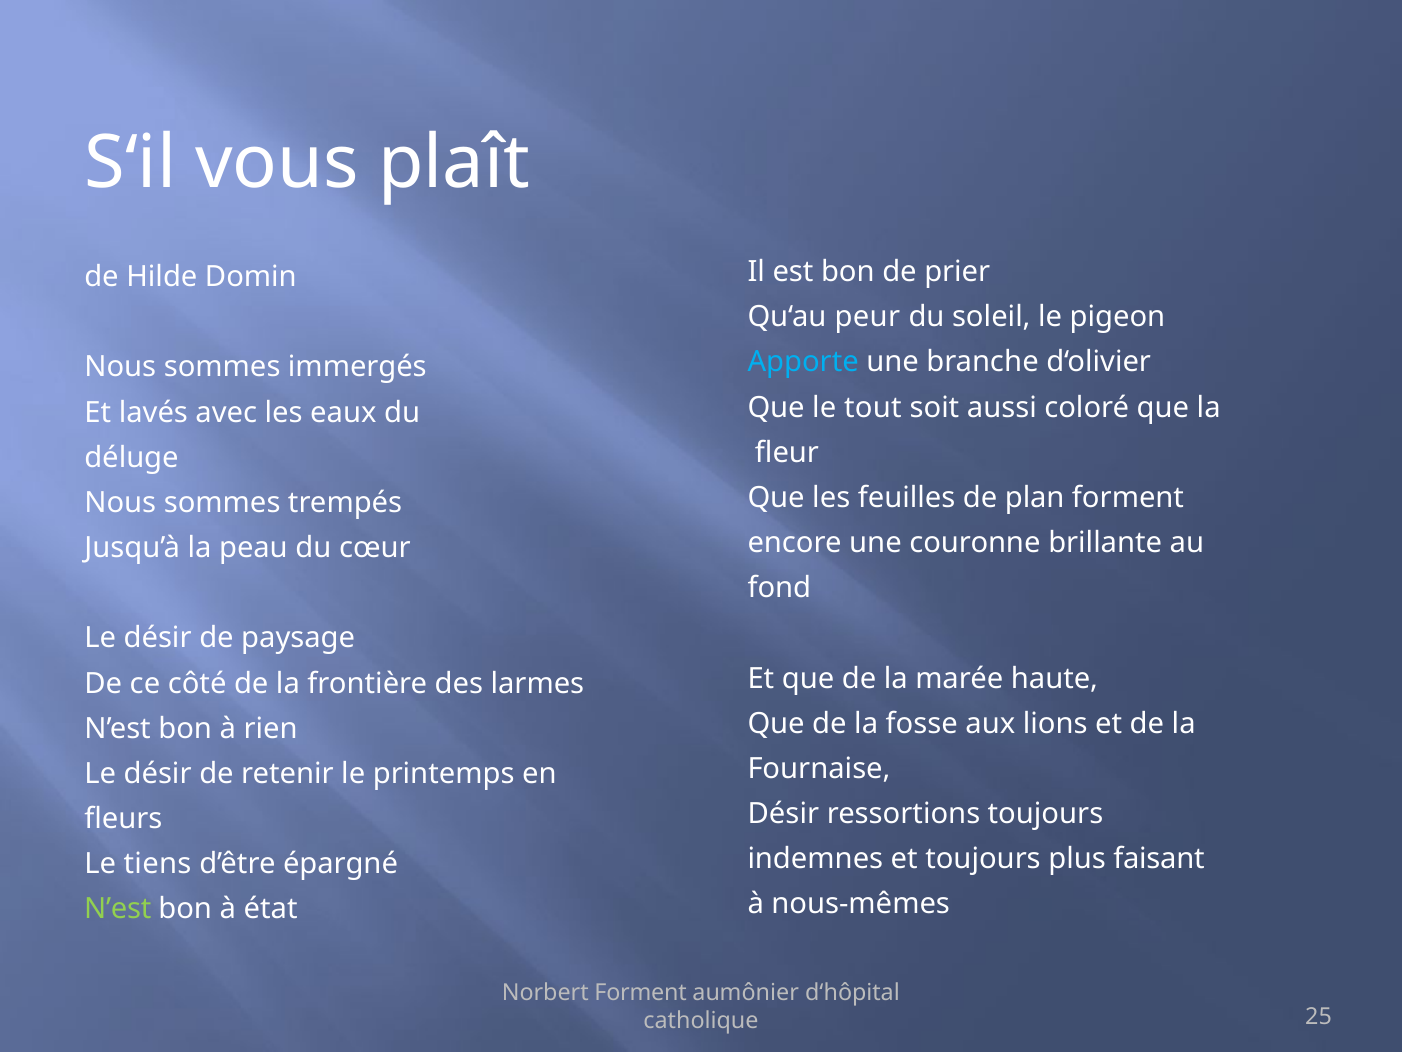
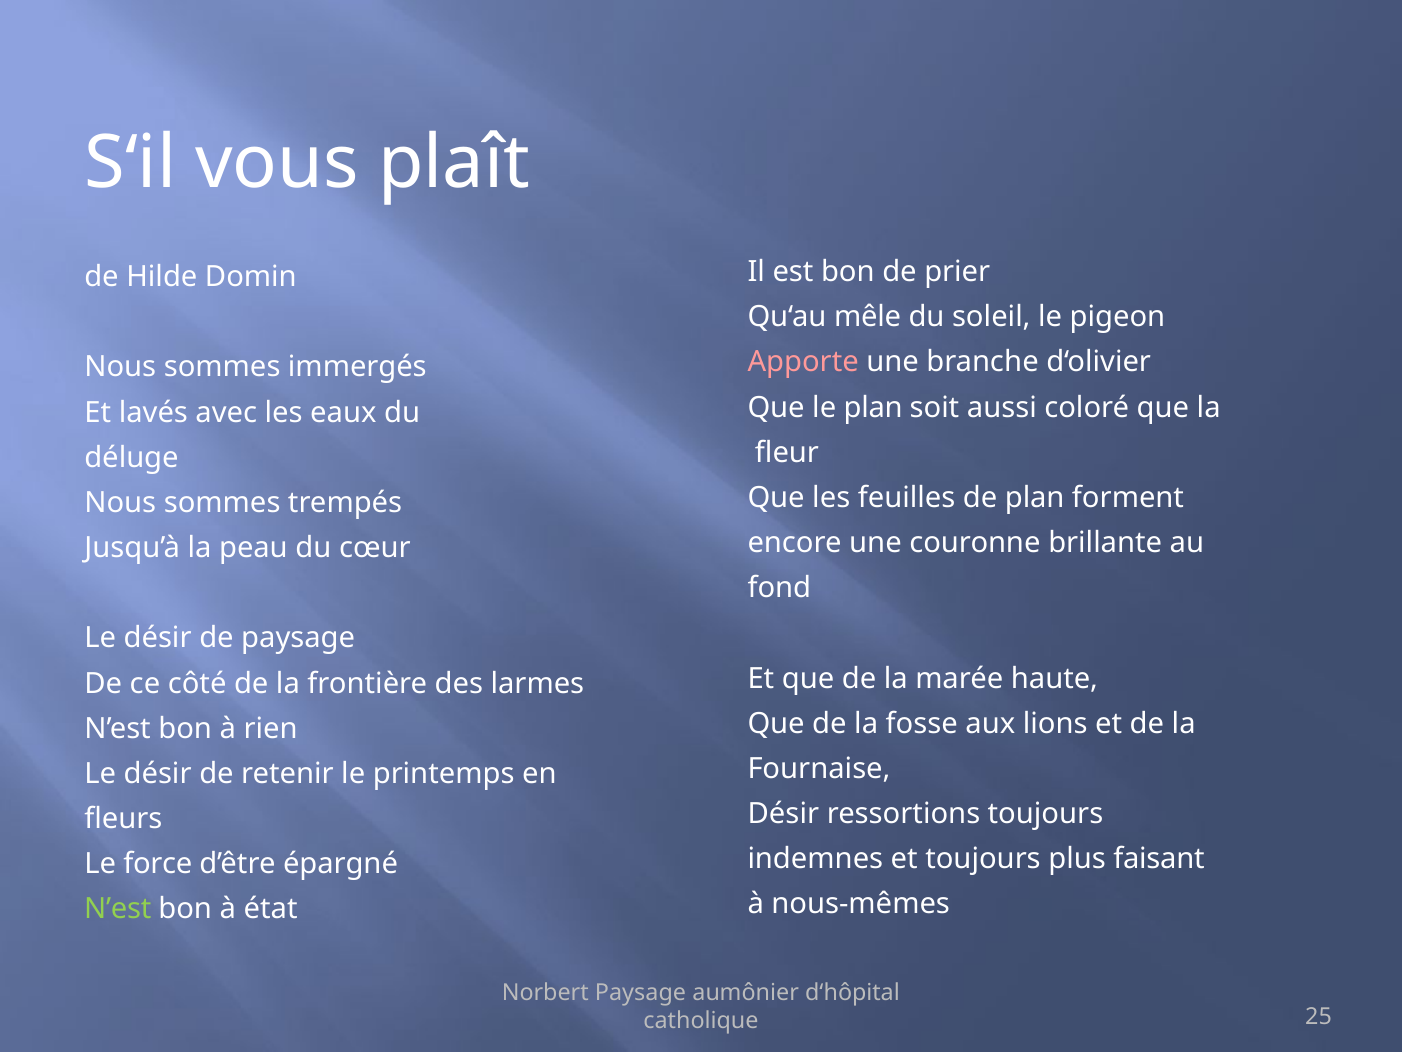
peur: peur -> mêle
Apporte colour: light blue -> pink
le tout: tout -> plan
tiens: tiens -> force
Norbert Forment: Forment -> Paysage
